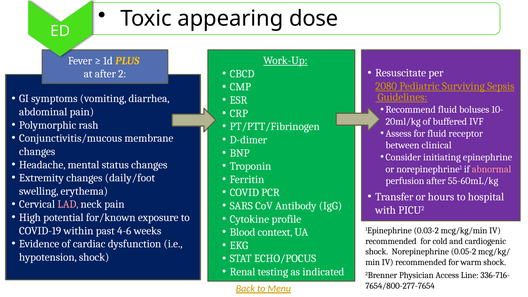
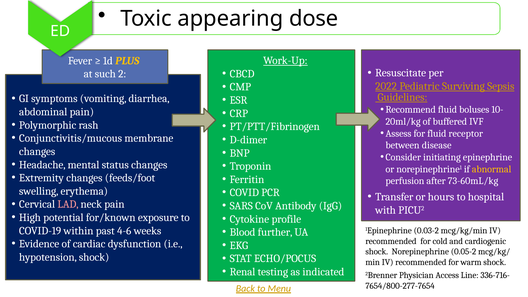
at after: after -> such
2080: 2080 -> 2022
clinical: clinical -> disease
abnormal colour: pink -> yellow
daily/foot: daily/foot -> feeds/foot
55-60mL/kg: 55-60mL/kg -> 73-60mL/kg
context: context -> further
